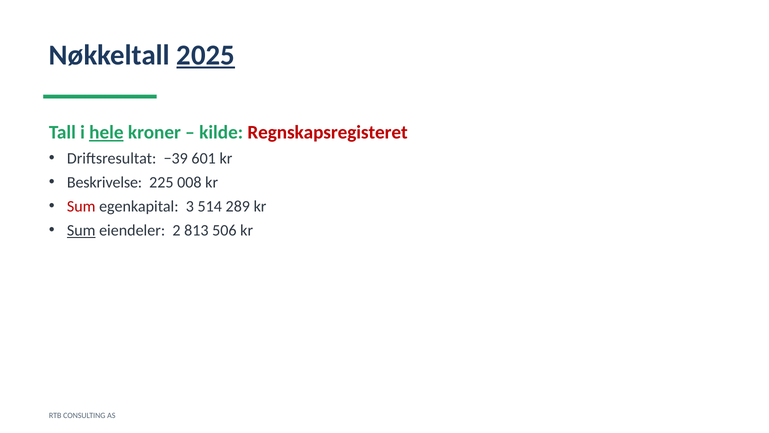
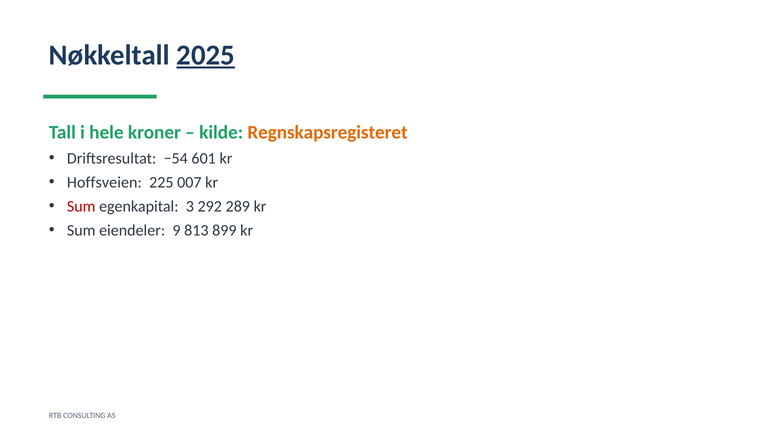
hele underline: present -> none
Regnskapsregisteret colour: red -> orange
−39: −39 -> −54
Beskrivelse: Beskrivelse -> Hoffsveien
008: 008 -> 007
514: 514 -> 292
Sum at (81, 230) underline: present -> none
2: 2 -> 9
506: 506 -> 899
